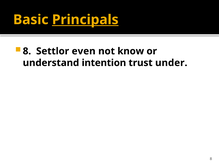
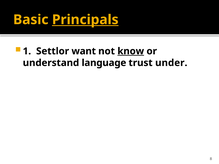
8 at (27, 51): 8 -> 1
even: even -> want
know underline: none -> present
intention: intention -> language
